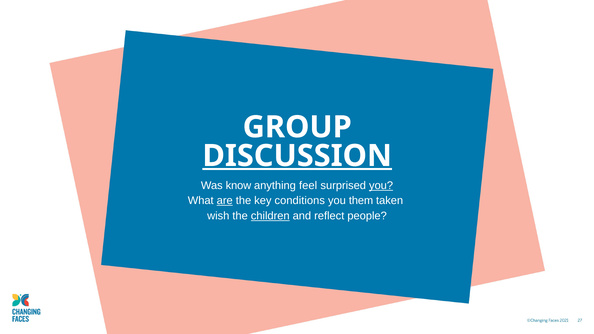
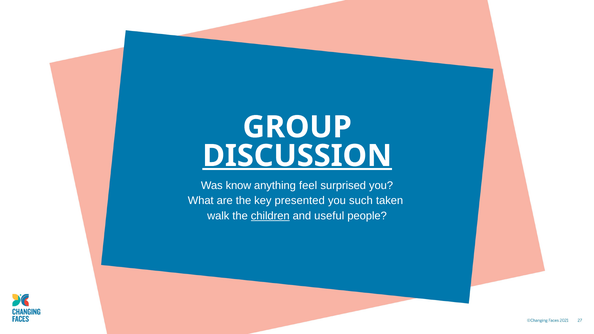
you at (381, 186) underline: present -> none
are underline: present -> none
conditions: conditions -> presented
them: them -> such
wish: wish -> walk
reflect: reflect -> useful
